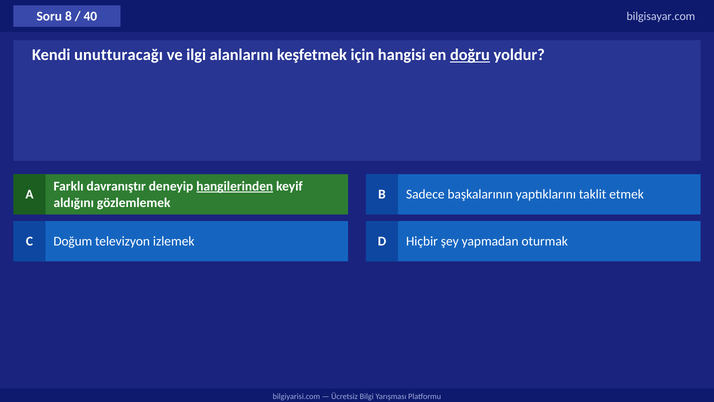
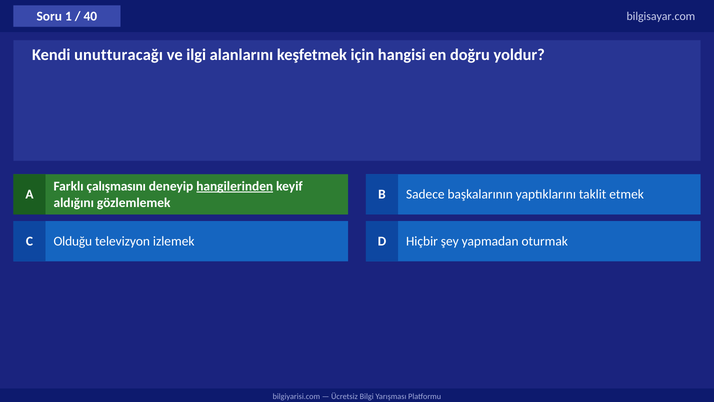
8: 8 -> 1
doğru underline: present -> none
davranıştır: davranıştır -> çalışmasını
Doğum: Doğum -> Olduğu
